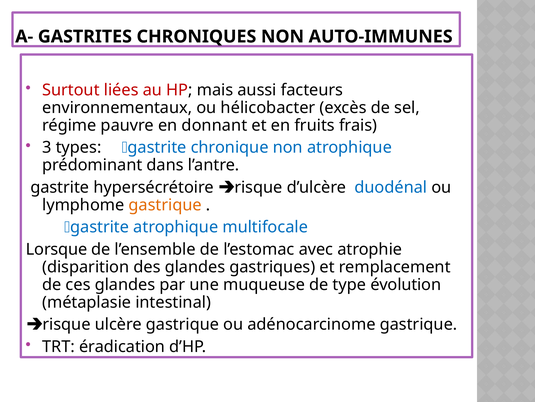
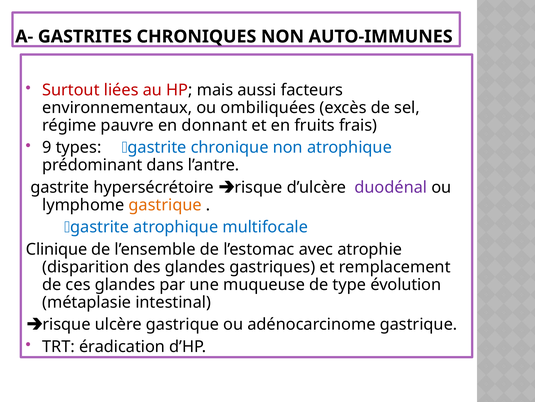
hélicobacter: hélicobacter -> ombiliquées
3: 3 -> 9
duodénal colour: blue -> purple
Lorsque: Lorsque -> Clinique
